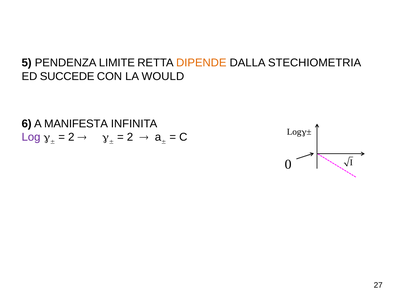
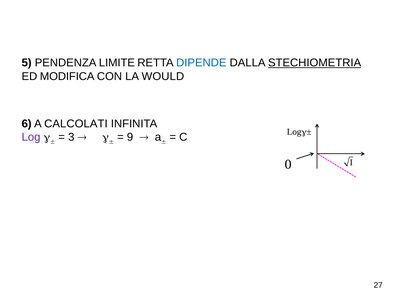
DIPENDE colour: orange -> blue
STECHIOMETRIA underline: none -> present
SUCCEDE: SUCCEDE -> MODIFICA
MANIFESTA: MANIFESTA -> CALCOLATI
2 at (71, 137): 2 -> 3
2 at (130, 137): 2 -> 9
